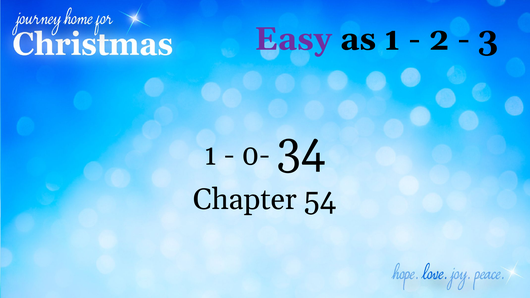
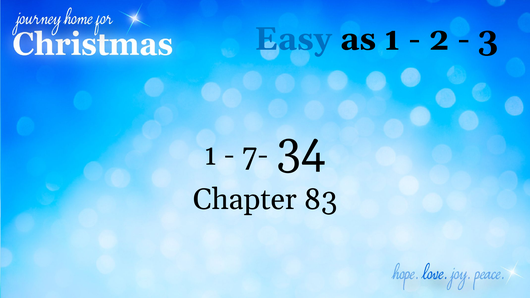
Easy colour: purple -> blue
0-: 0- -> 7-
54: 54 -> 83
